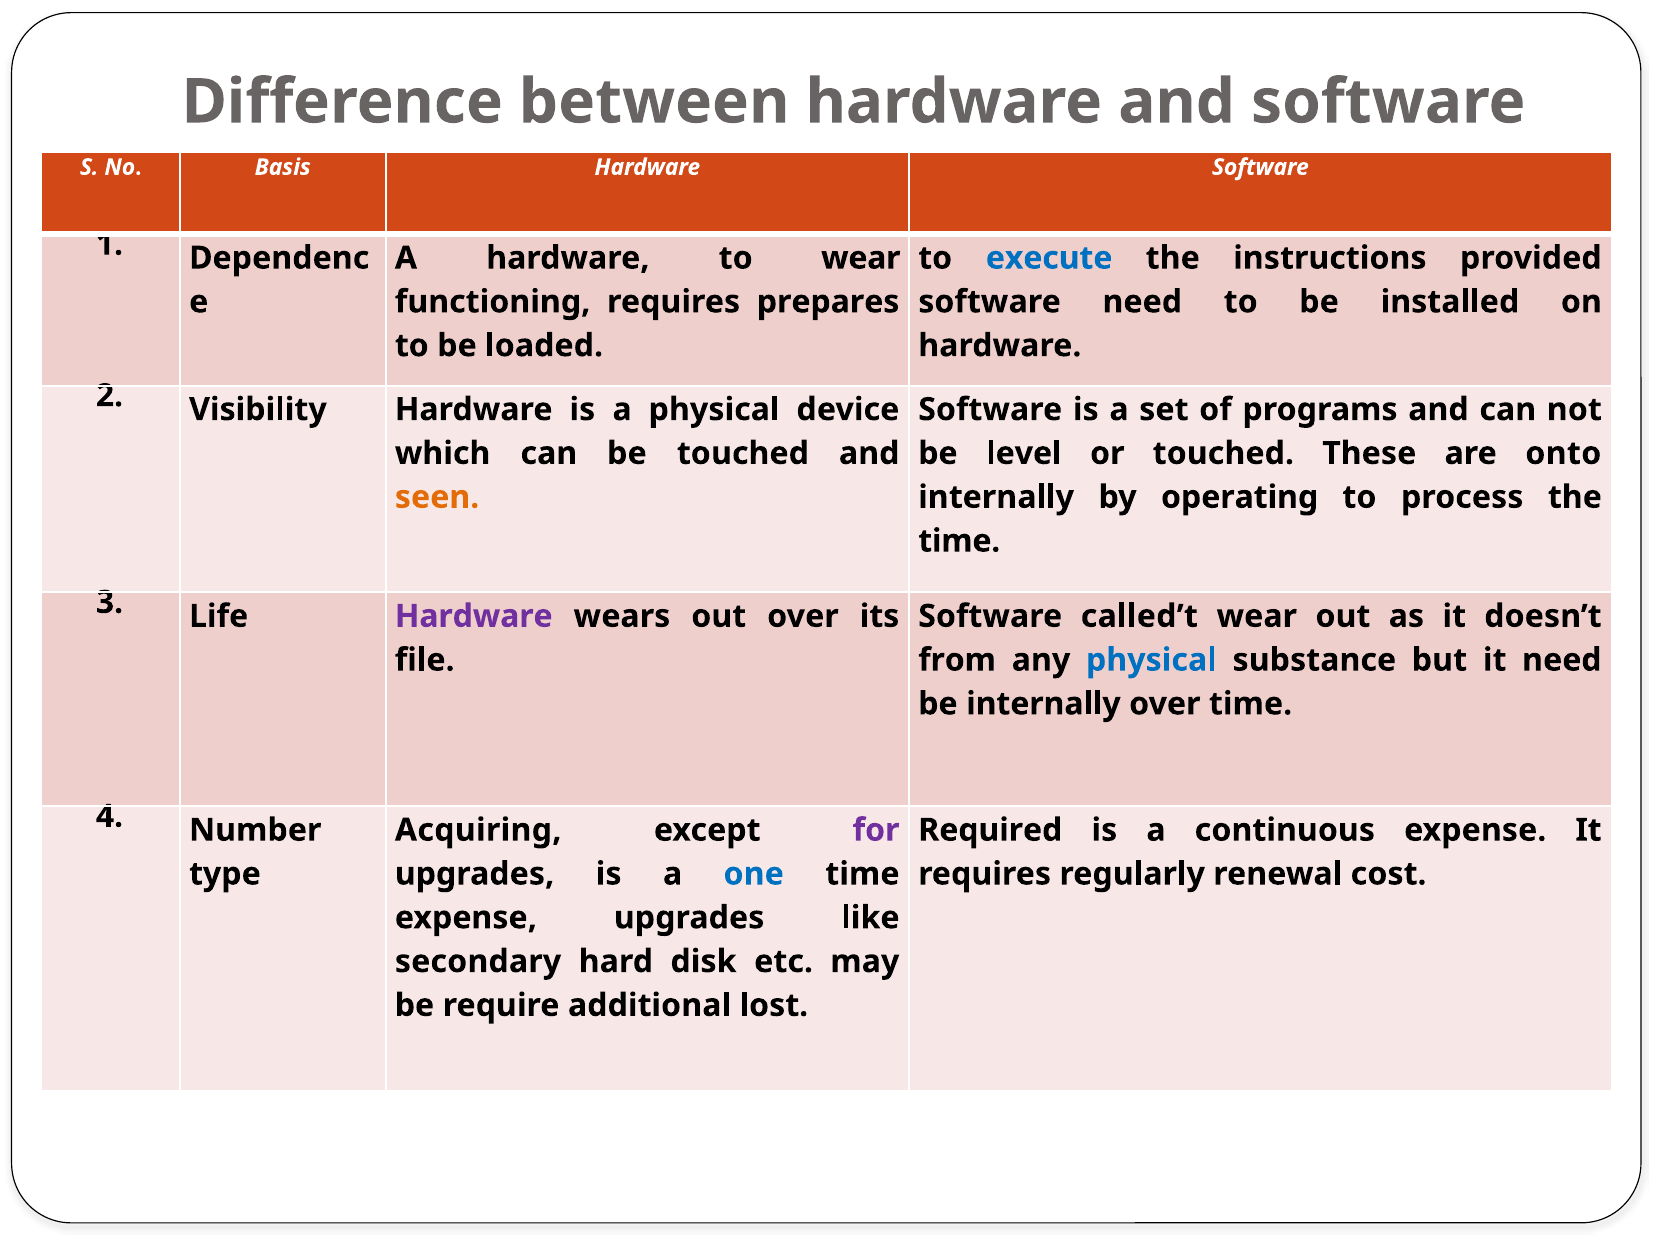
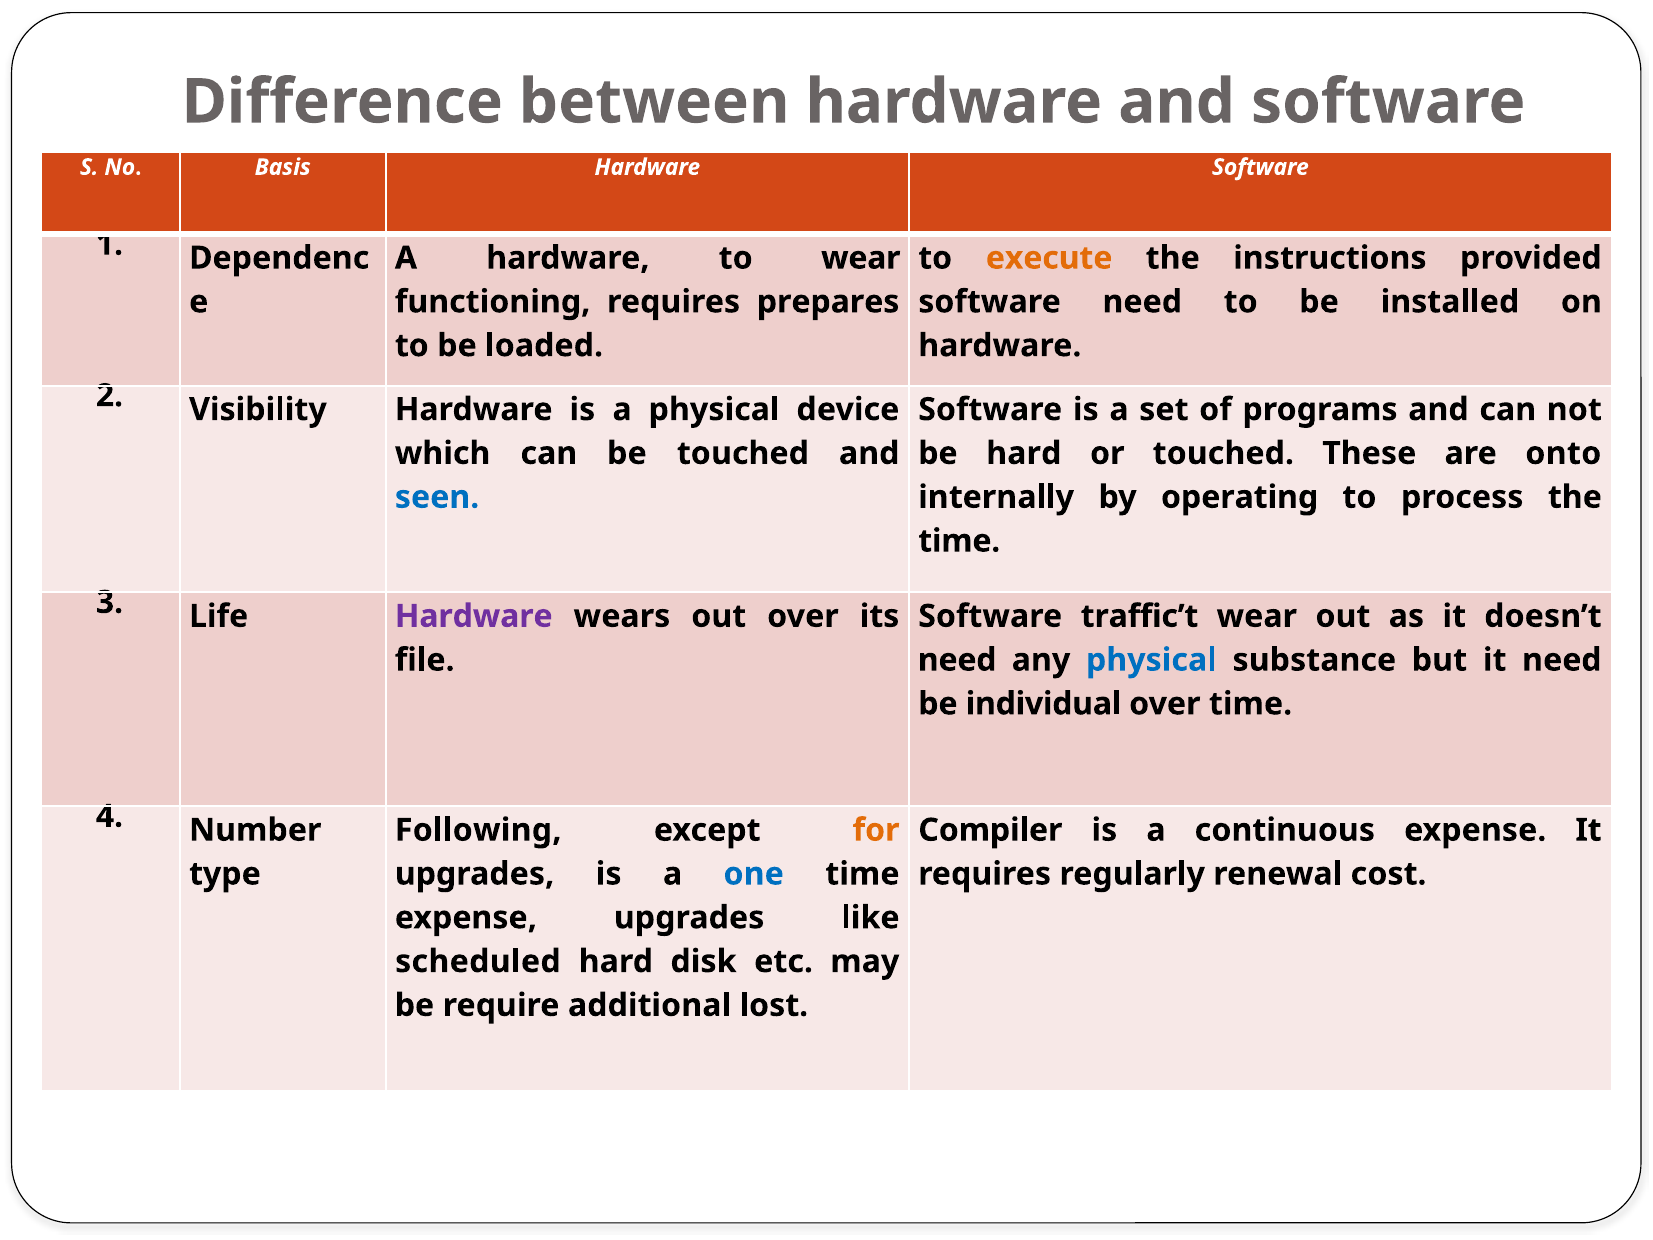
execute colour: blue -> orange
be level: level -> hard
seen colour: orange -> blue
called’t: called’t -> traffic’t
from at (957, 660): from -> need
be internally: internally -> individual
Acquiring: Acquiring -> Following
for colour: purple -> orange
Required: Required -> Compiler
secondary: secondary -> scheduled
